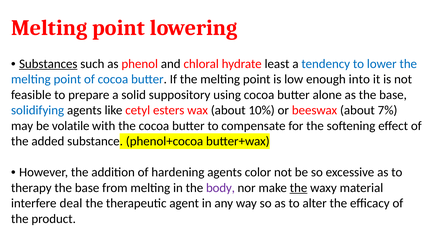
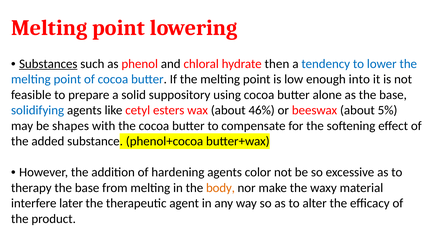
least: least -> then
10%: 10% -> 46%
7%: 7% -> 5%
volatile: volatile -> shapes
body colour: purple -> orange
the at (299, 188) underline: present -> none
deal: deal -> later
